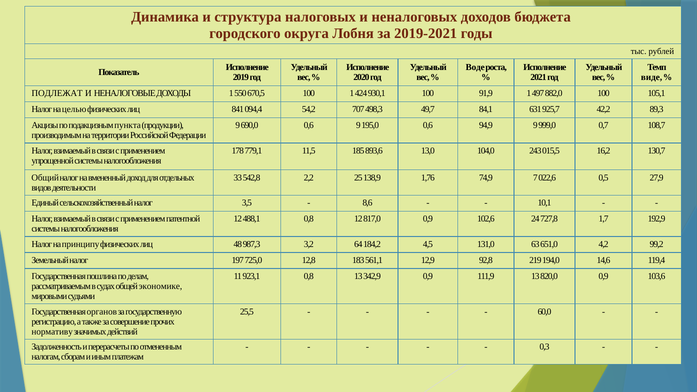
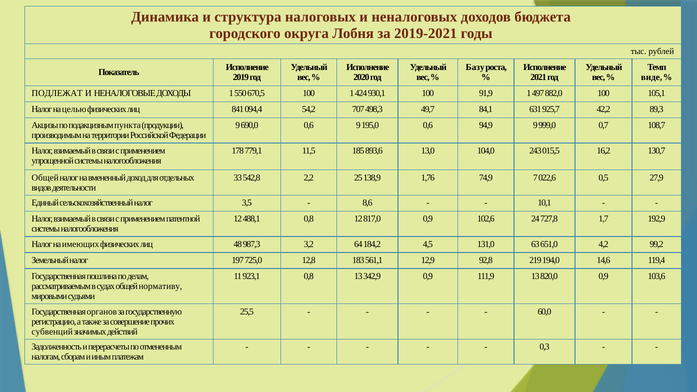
Воде: Воде -> Базу
Общий at (45, 178): Общий -> Общей
принципу: принципу -> имеющих
экономике: экономике -> нормативу
нормативу: нормативу -> субвенций
